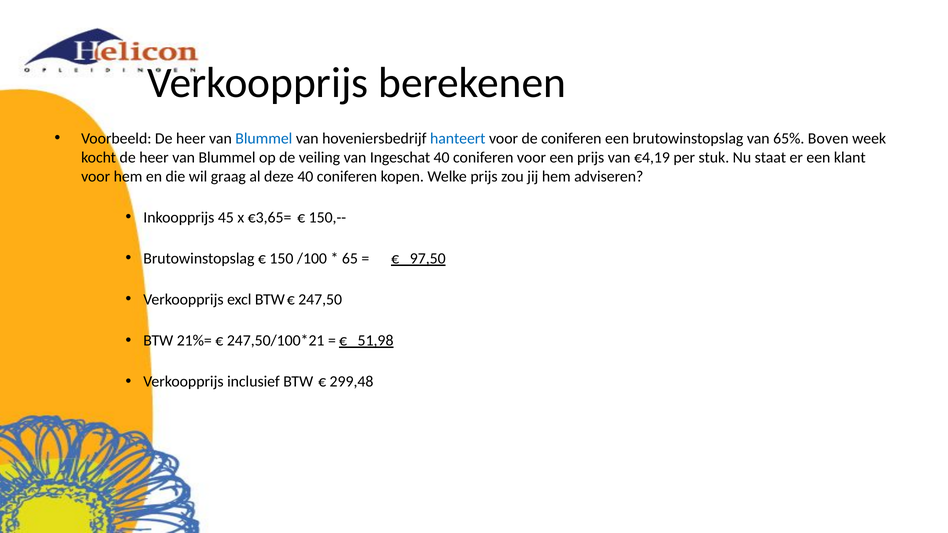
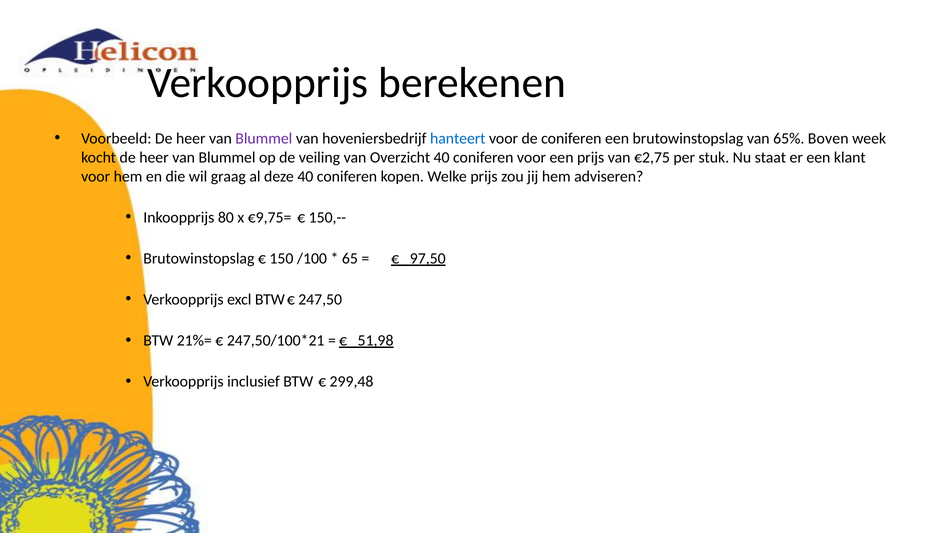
Blummel at (264, 139) colour: blue -> purple
Ingeschat: Ingeschat -> Overzicht
€4,19: €4,19 -> €2,75
45: 45 -> 80
€3,65=: €3,65= -> €9,75=
